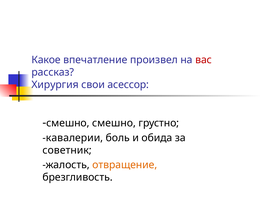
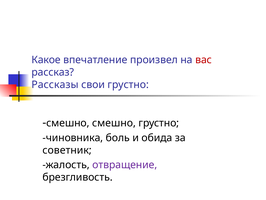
Хирургия: Хирургия -> Рассказы
свои асессор: асессор -> грустно
кавалерии: кавалерии -> чиновника
отвращение colour: orange -> purple
